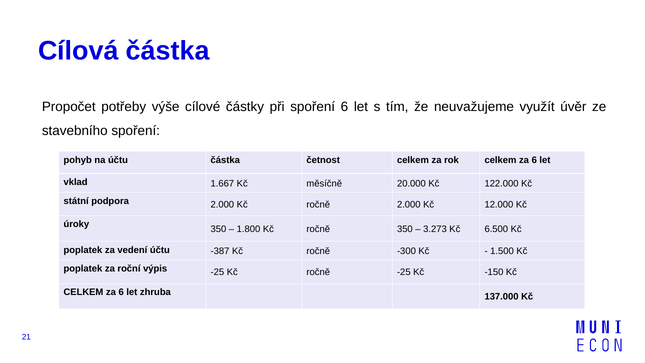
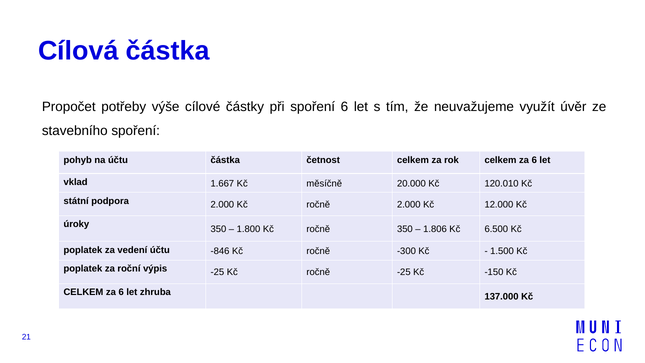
122.000: 122.000 -> 120.010
3.273: 3.273 -> 1.806
-387: -387 -> -846
